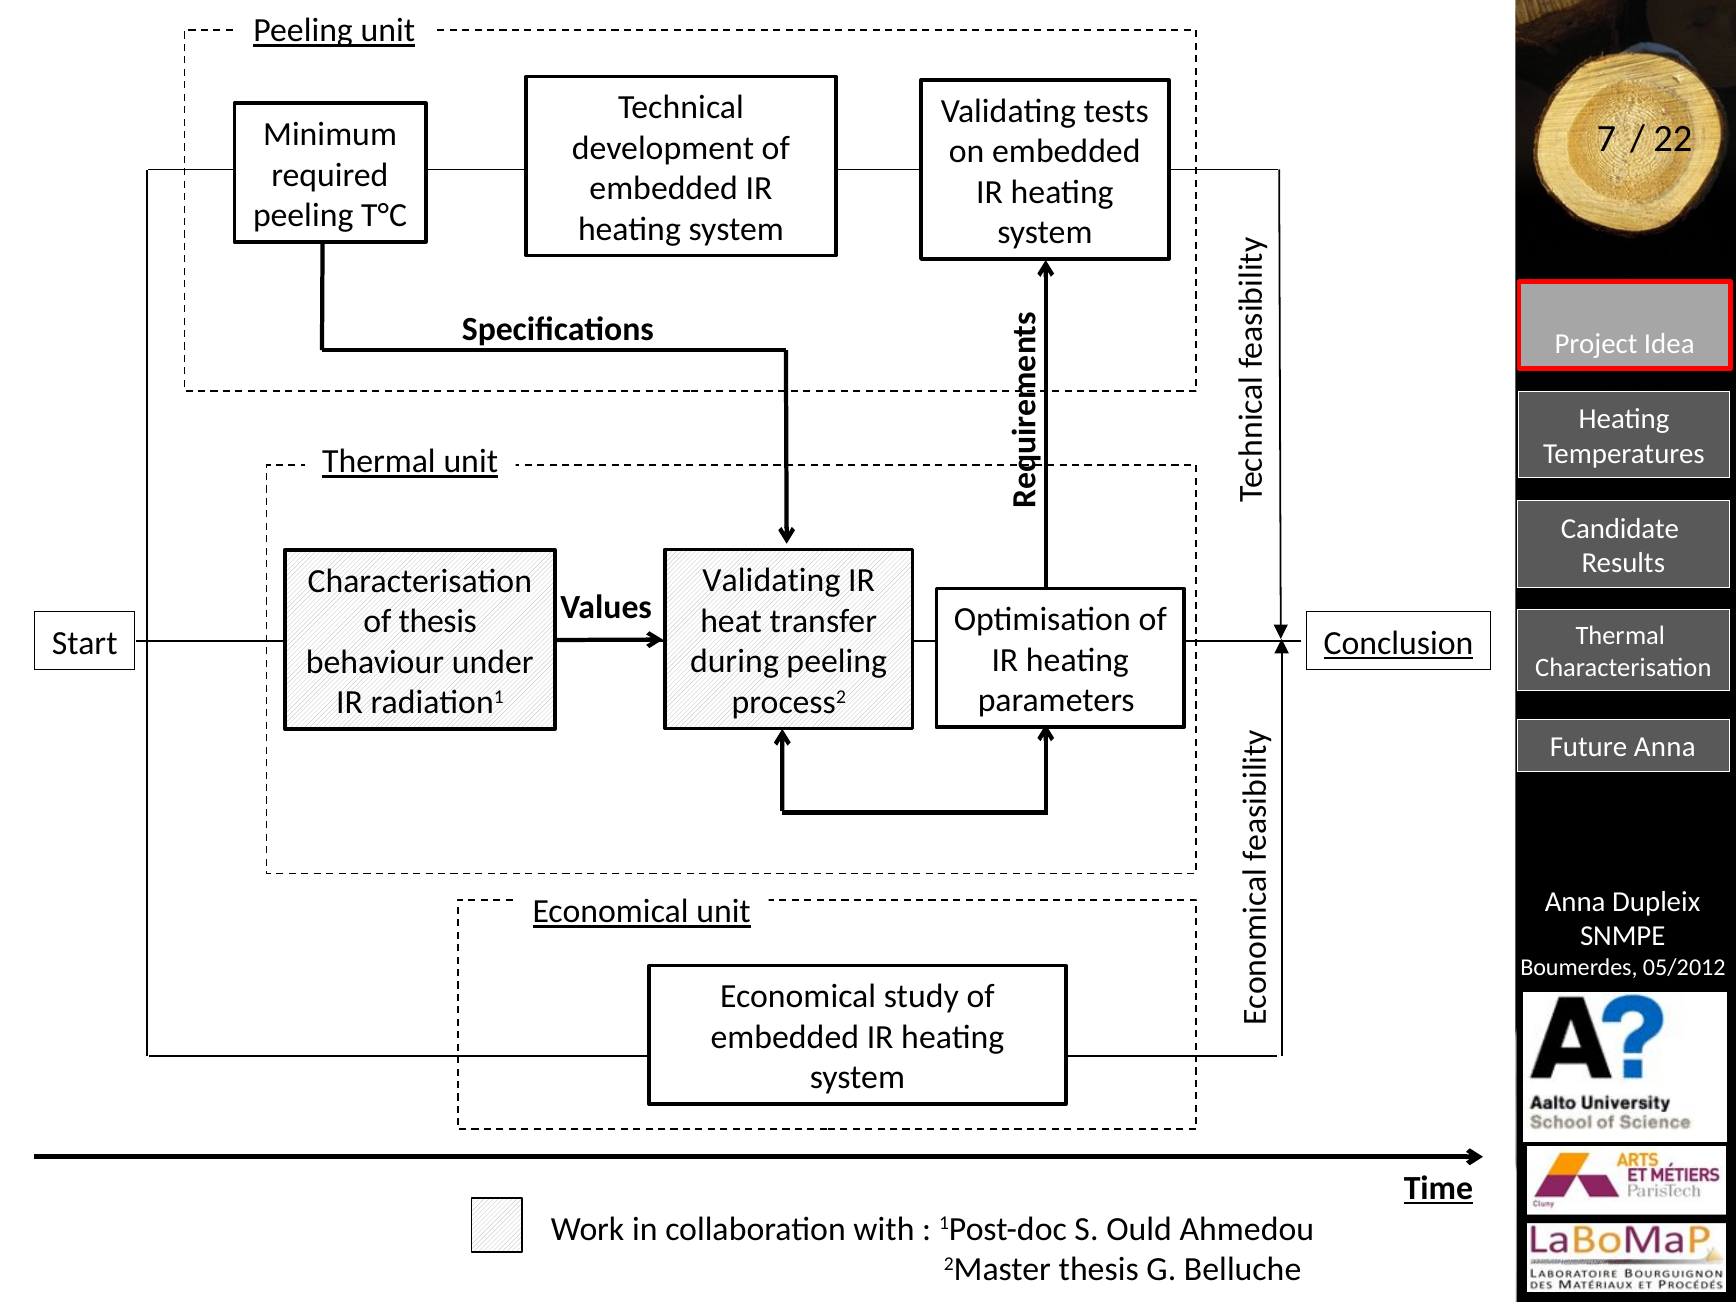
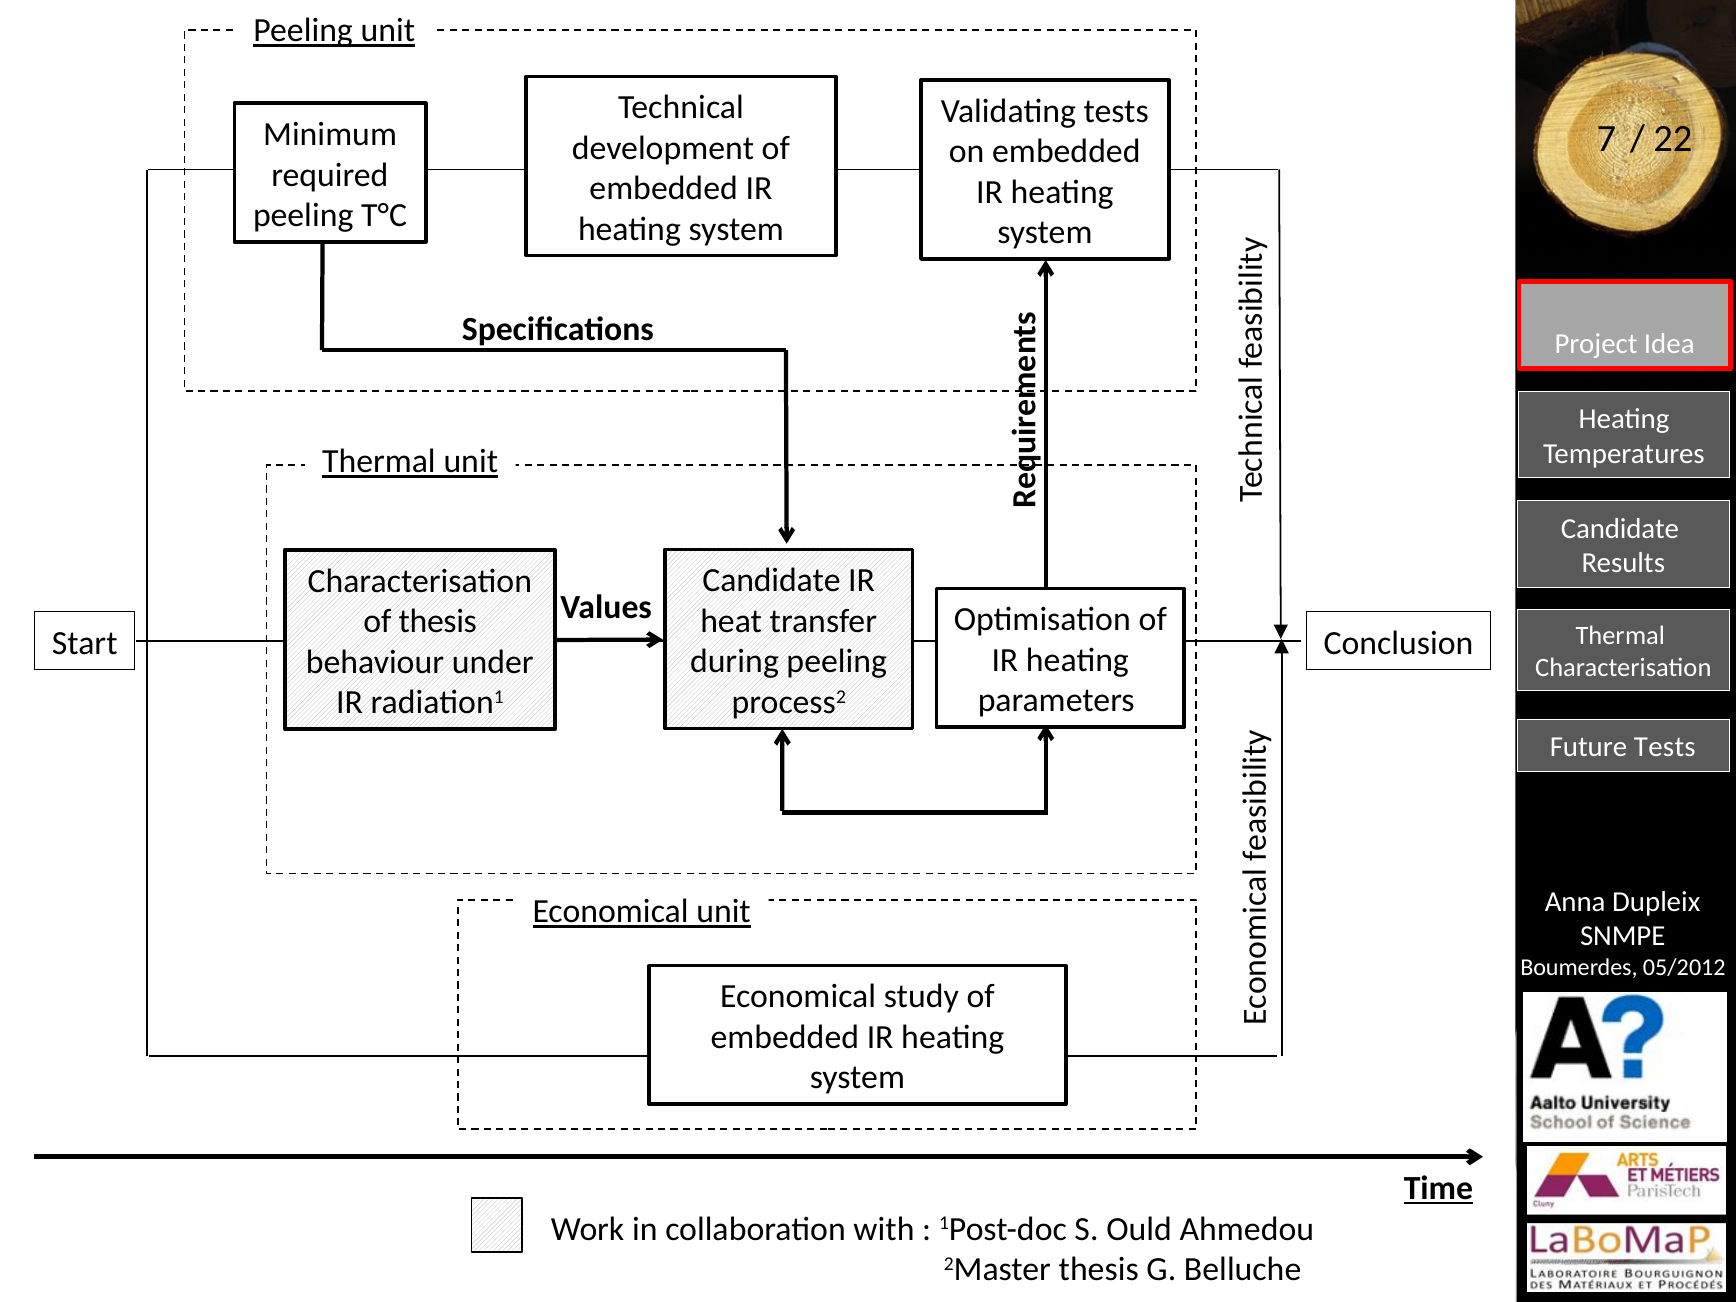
Validating at (771, 581): Validating -> Candidate
Conclusion underline: present -> none
Anna at (1665, 747): Anna -> Tests
